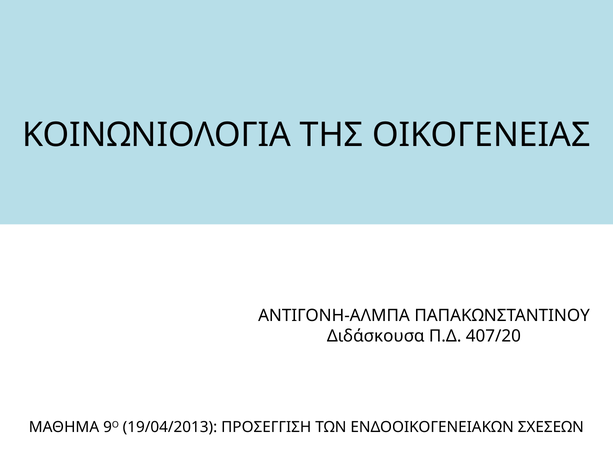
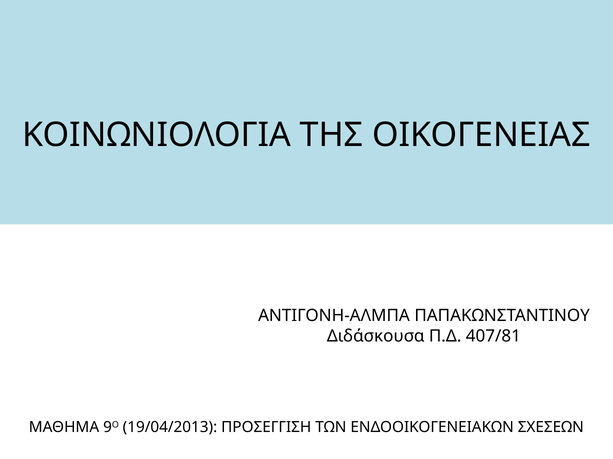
407/20: 407/20 -> 407/81
